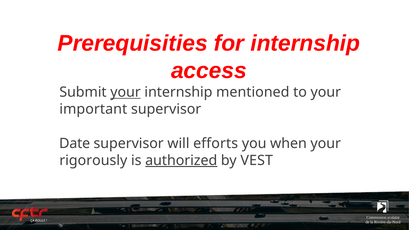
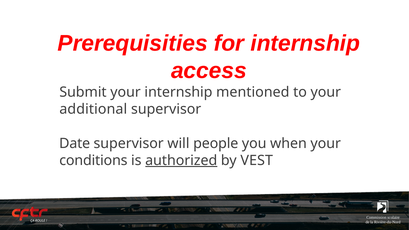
your at (126, 92) underline: present -> none
important: important -> additional
efforts: efforts -> people
rigorously: rigorously -> conditions
